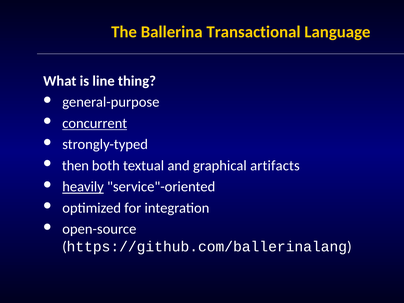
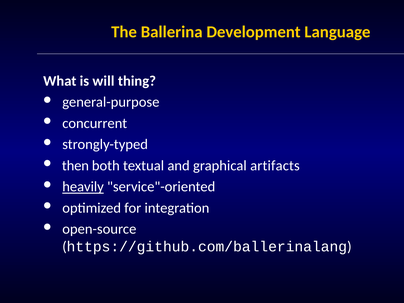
Transactional: Transactional -> Development
line: line -> will
concurrent underline: present -> none
